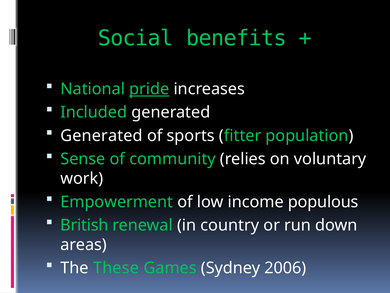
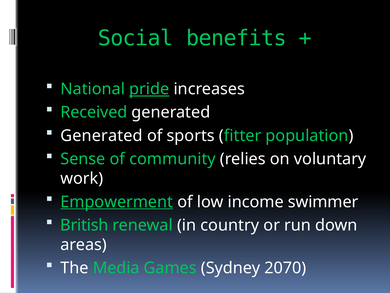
Included: Included -> Received
Empowerment underline: none -> present
populous: populous -> swimmer
These: These -> Media
2006: 2006 -> 2070
